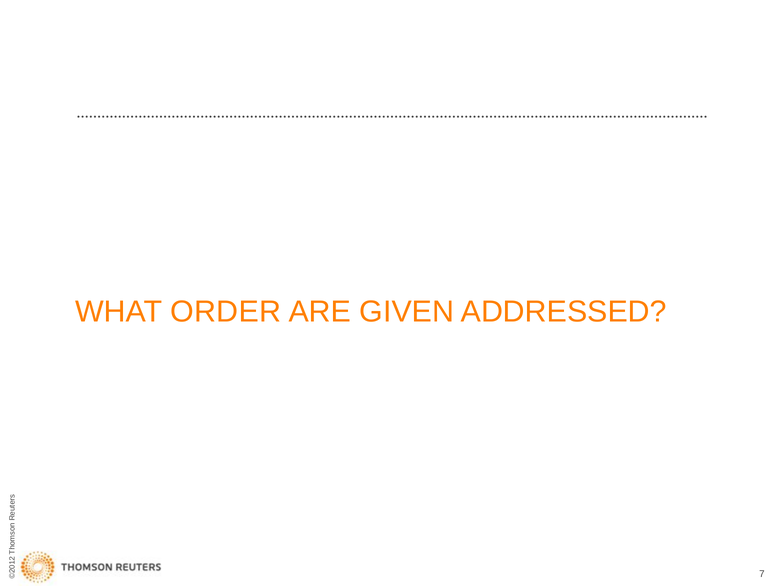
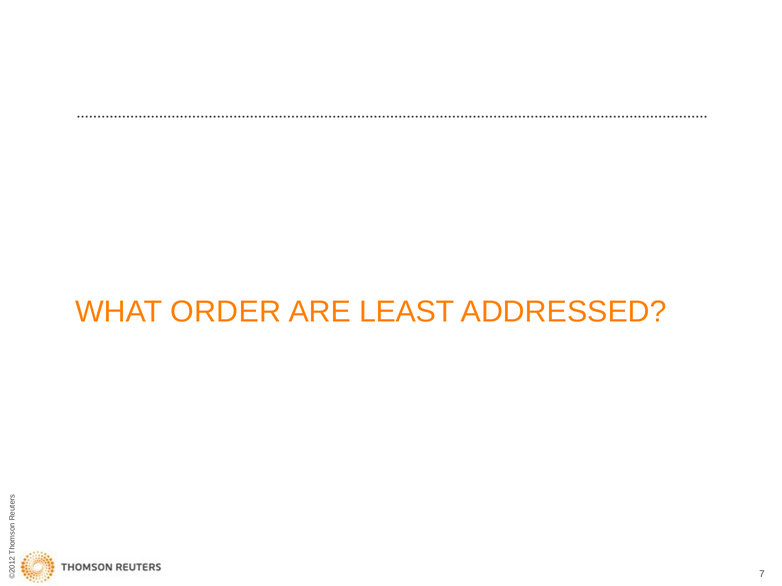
GIVEN: GIVEN -> LEAST
